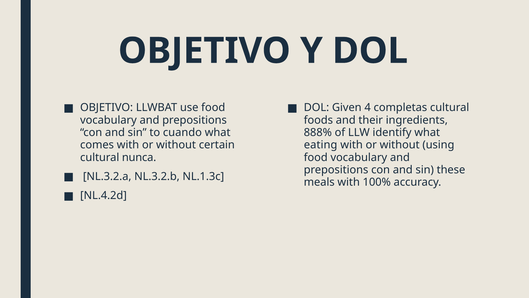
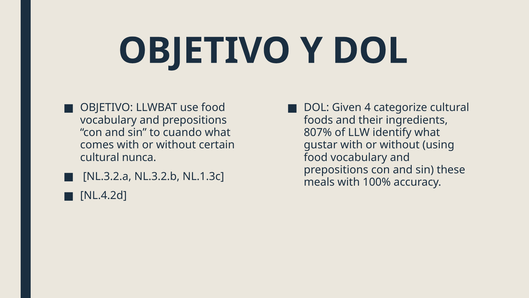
completas: completas -> categorize
888%: 888% -> 807%
eating: eating -> gustar
